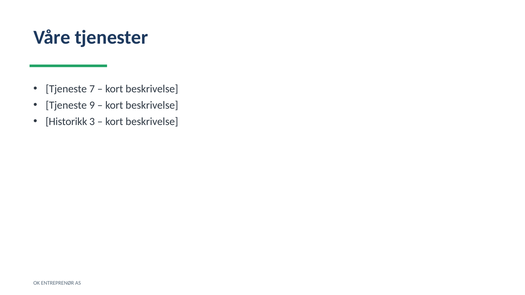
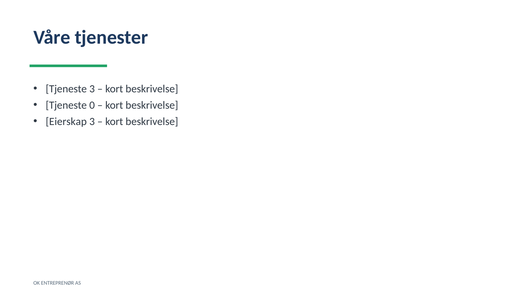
Tjeneste 7: 7 -> 3
9: 9 -> 0
Historikk: Historikk -> Eierskap
